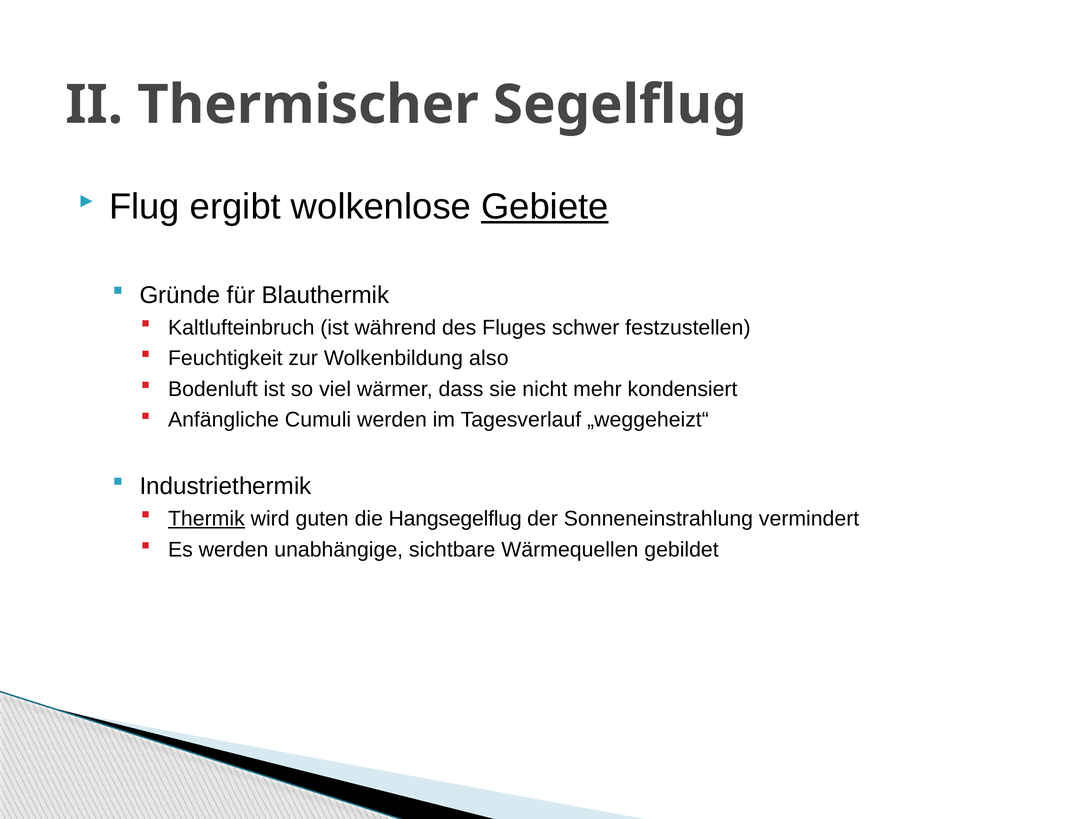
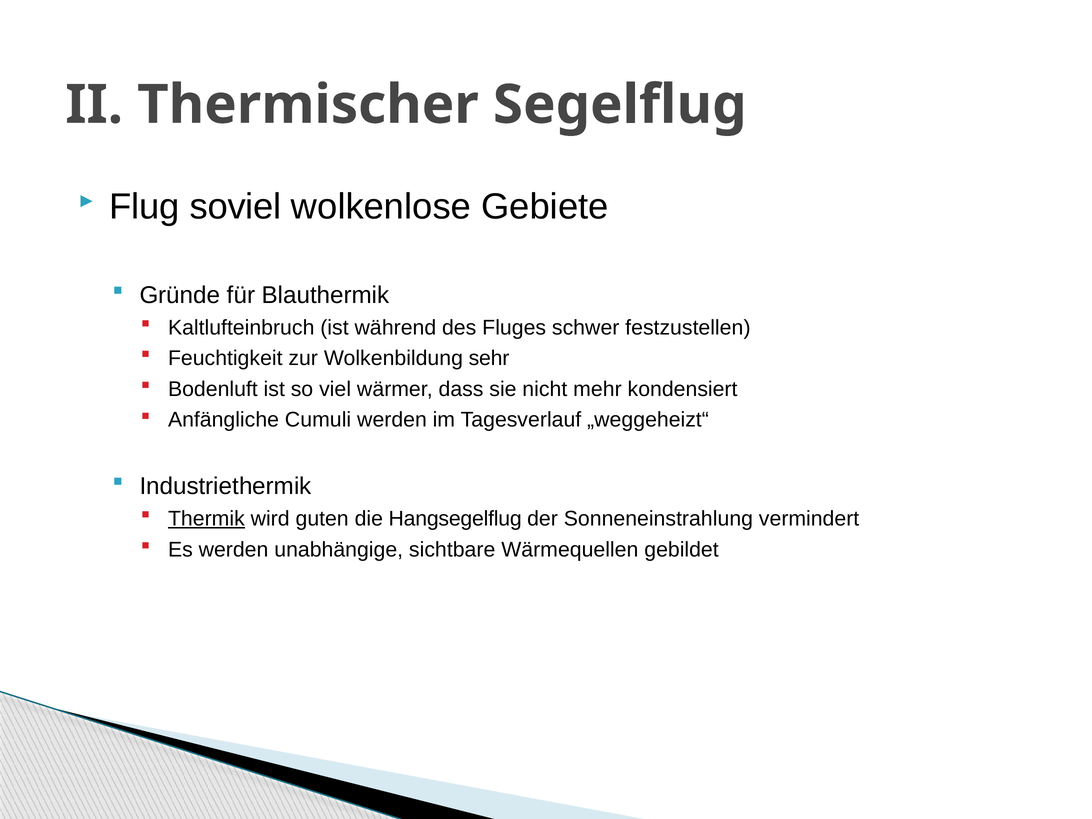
ergibt: ergibt -> soviel
Gebiete underline: present -> none
also: also -> sehr
